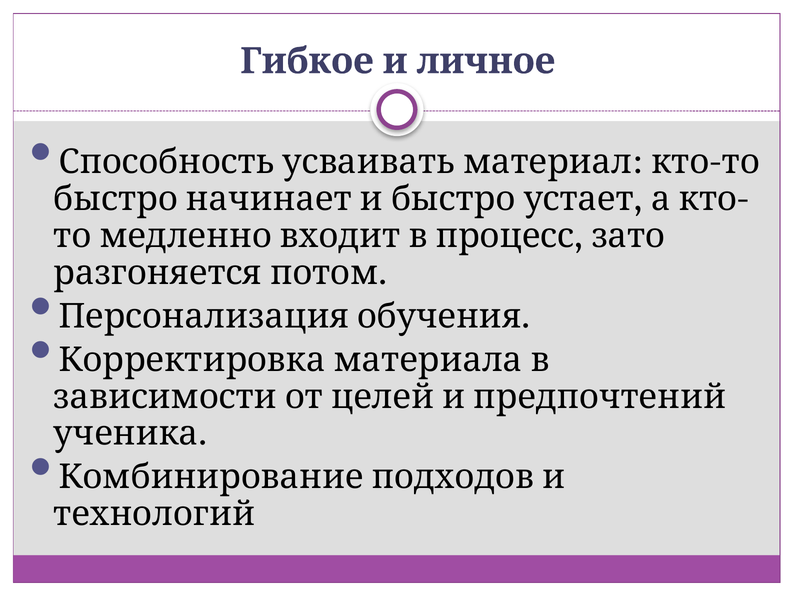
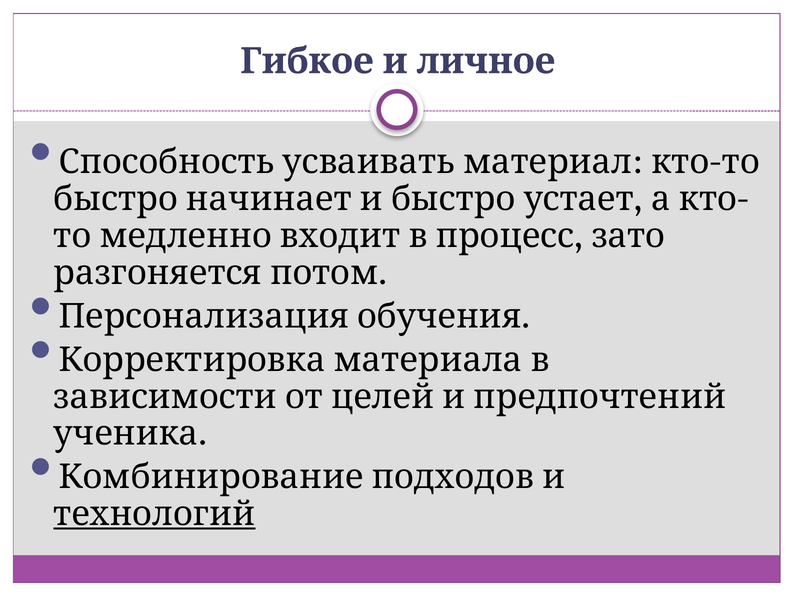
технологий underline: none -> present
